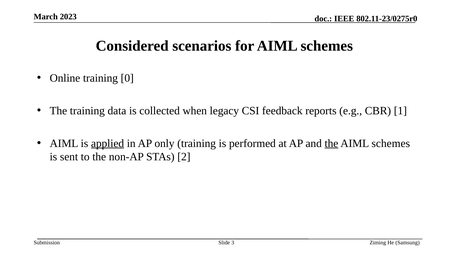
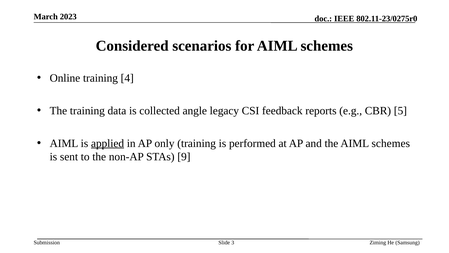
0: 0 -> 4
when: when -> angle
1: 1 -> 5
the at (331, 143) underline: present -> none
2: 2 -> 9
